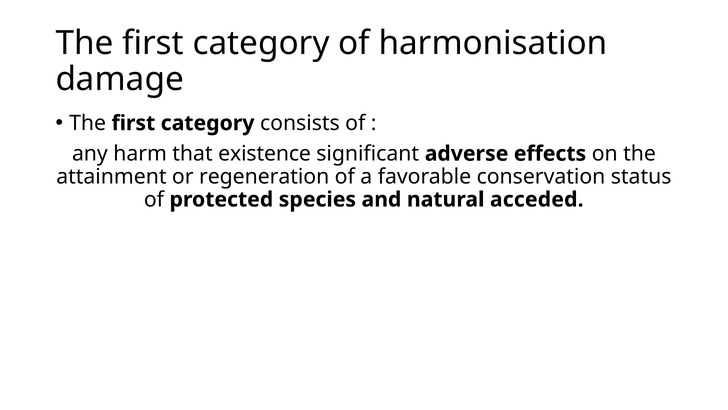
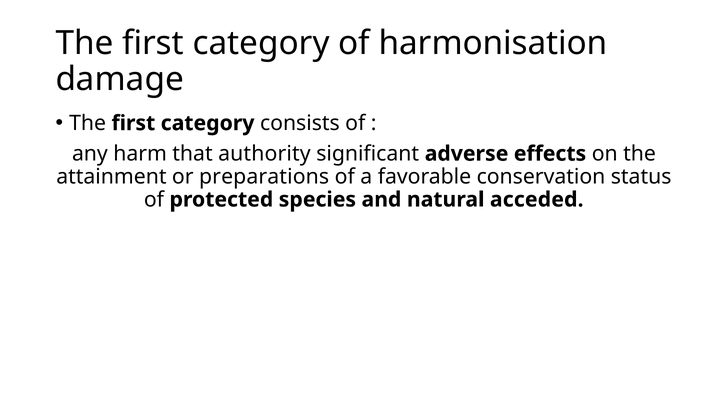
existence: existence -> authority
regeneration: regeneration -> preparations
